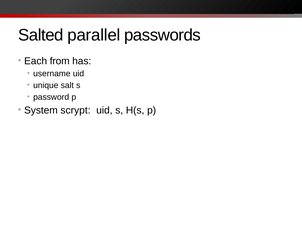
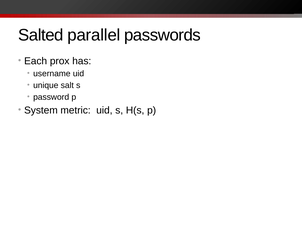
from: from -> prox
scrypt: scrypt -> metric
